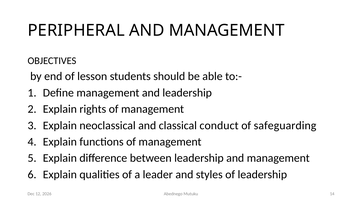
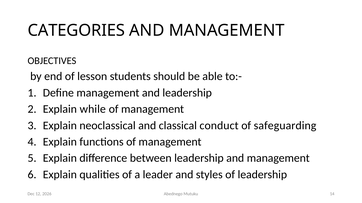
PERIPHERAL: PERIPHERAL -> CATEGORIES
rights: rights -> while
